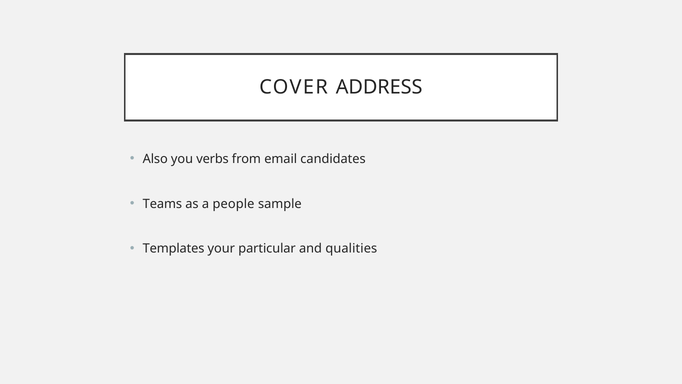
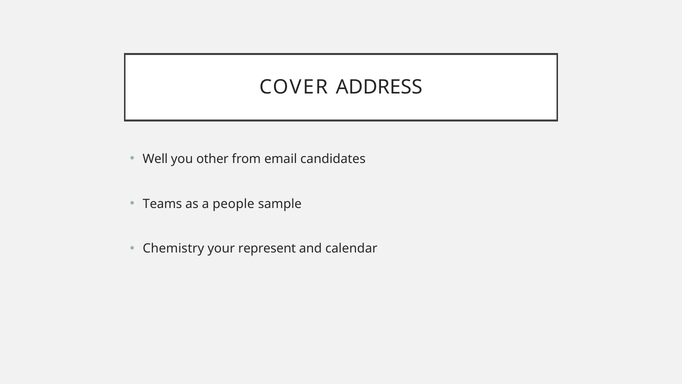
Also: Also -> Well
verbs: verbs -> other
Templates: Templates -> Chemistry
particular: particular -> represent
qualities: qualities -> calendar
